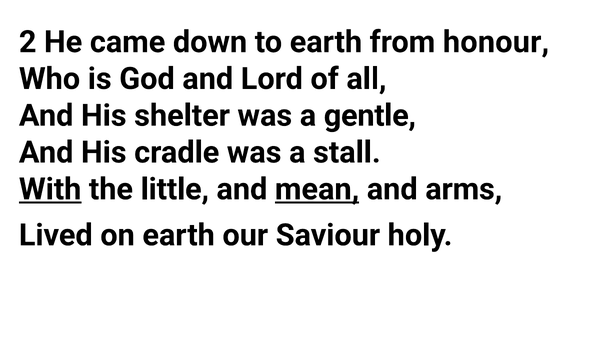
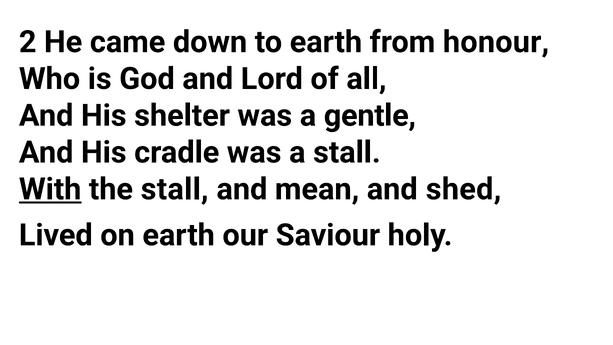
the little: little -> stall
mean underline: present -> none
arms: arms -> shed
